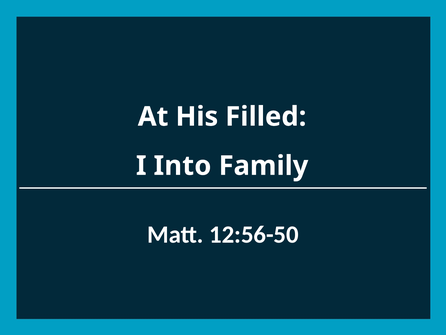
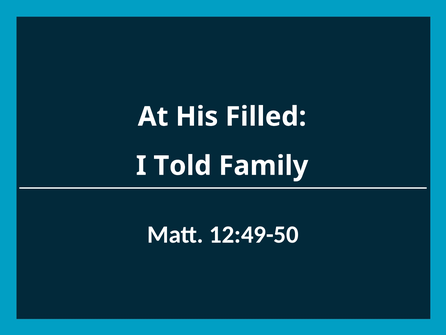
Into: Into -> Told
12:56-50: 12:56-50 -> 12:49-50
